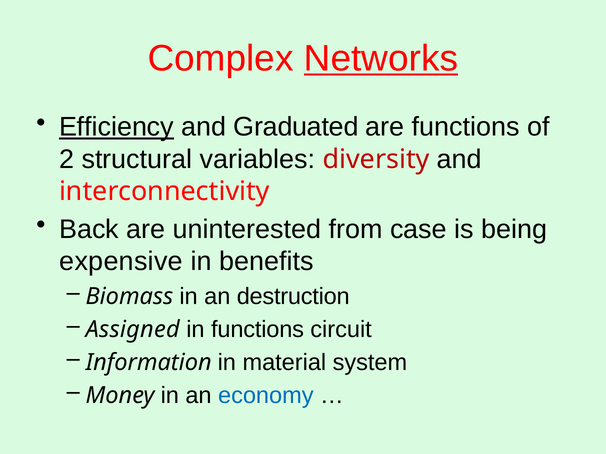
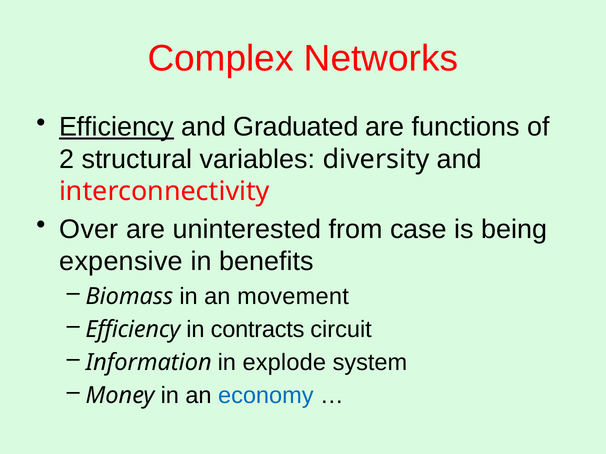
Networks underline: present -> none
diversity colour: red -> black
Back: Back -> Over
destruction: destruction -> movement
Assigned at (133, 330): Assigned -> Efficiency
in functions: functions -> contracts
material: material -> explode
